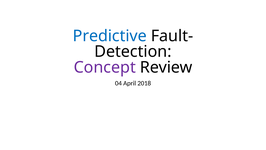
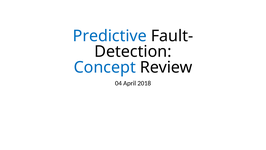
Concept colour: purple -> blue
